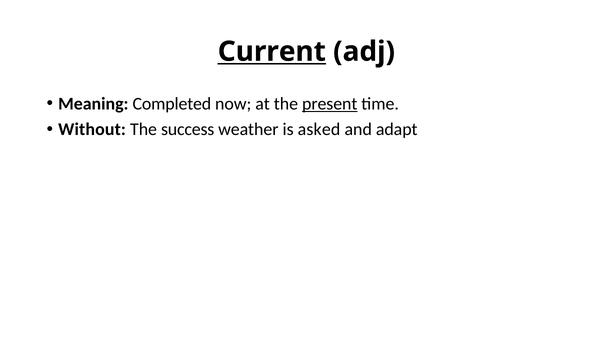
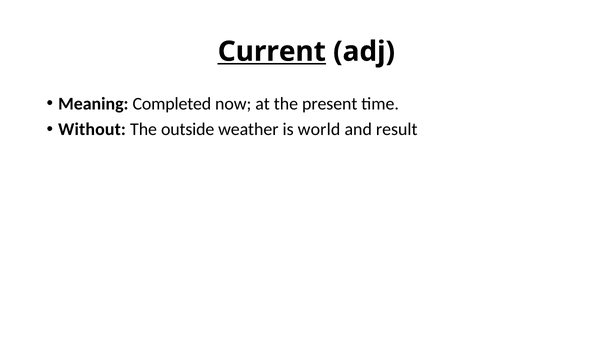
present underline: present -> none
success: success -> outside
asked: asked -> world
adapt: adapt -> result
